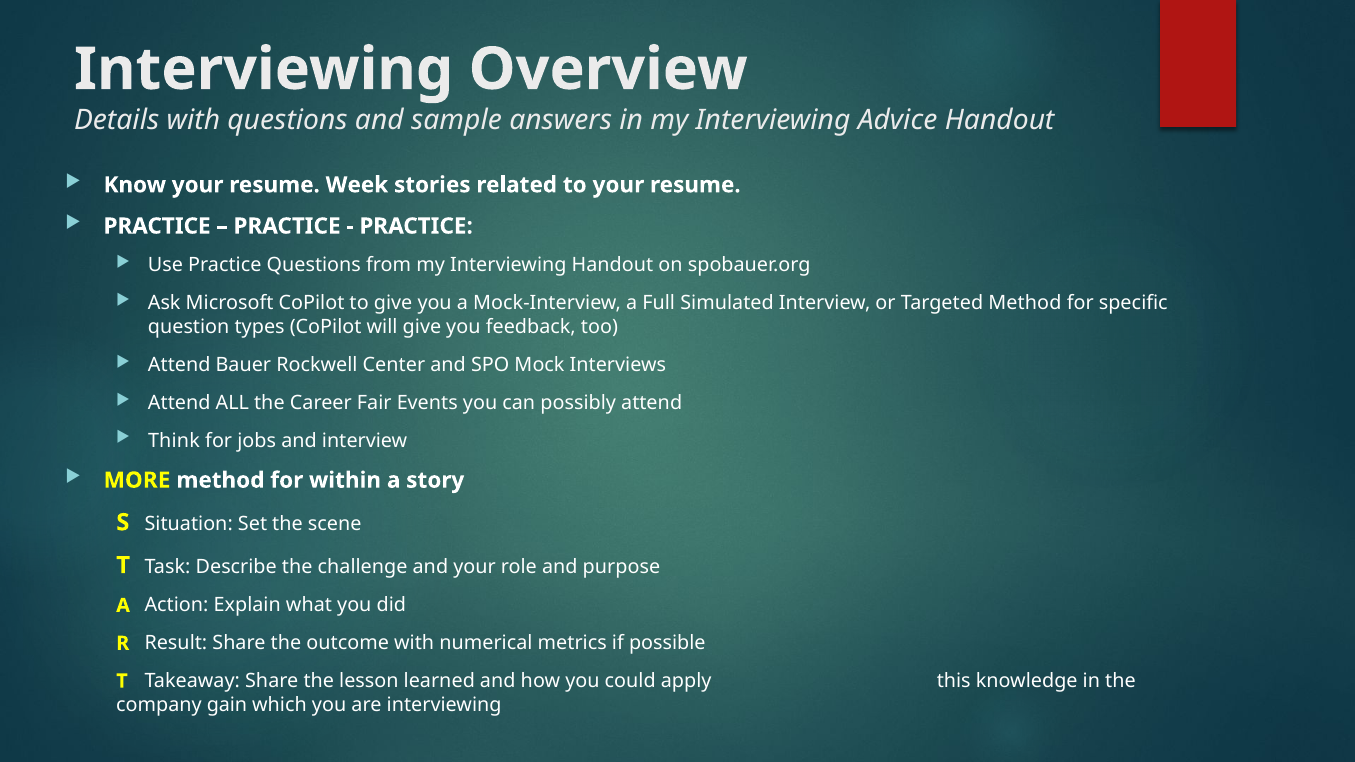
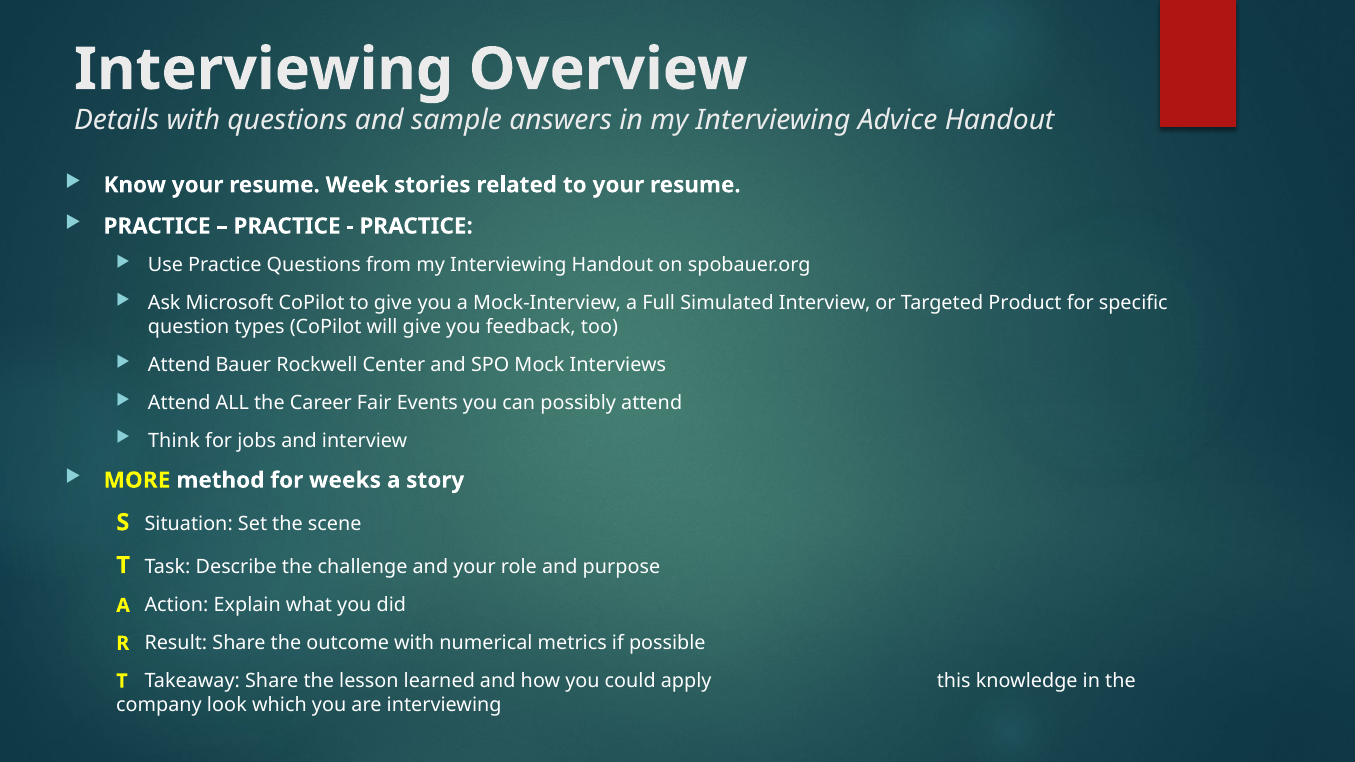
Targeted Method: Method -> Product
within: within -> weeks
gain: gain -> look
